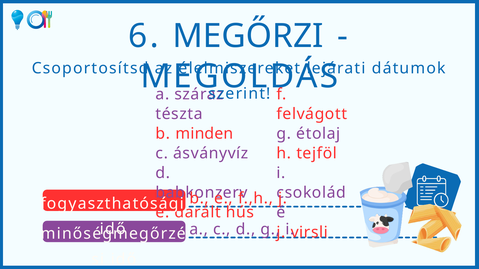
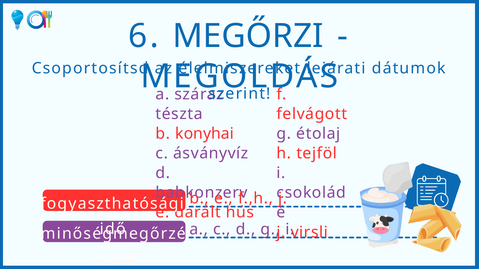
minden: minden -> konyhai
